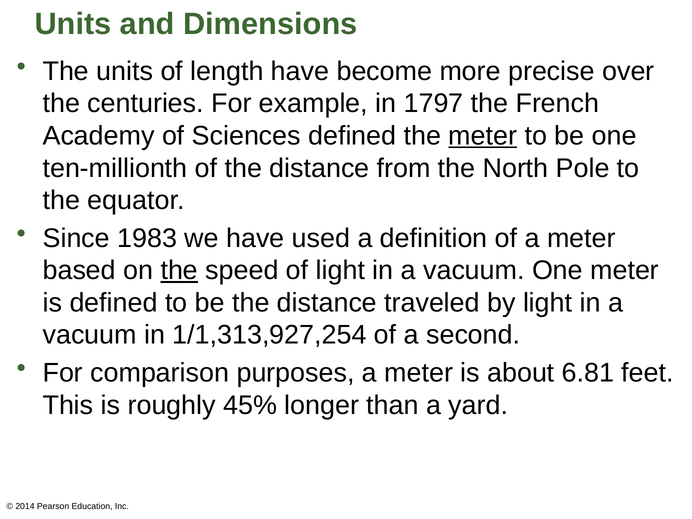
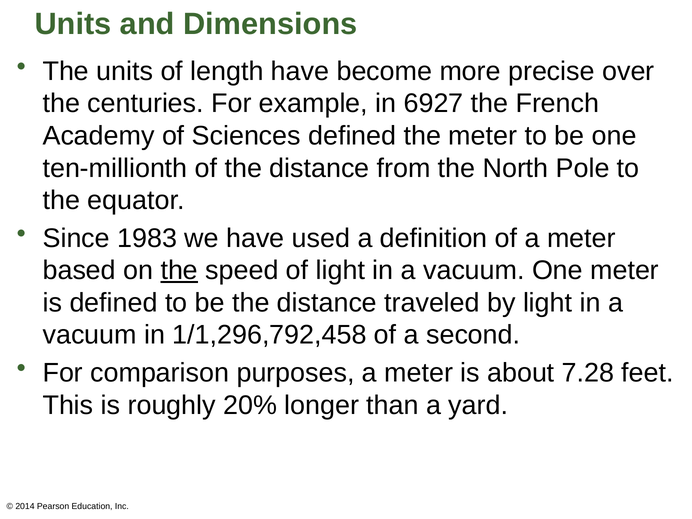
1797: 1797 -> 6927
meter at (483, 136) underline: present -> none
1/1,313,927,254: 1/1,313,927,254 -> 1/1,296,792,458
6.81: 6.81 -> 7.28
45%: 45% -> 20%
